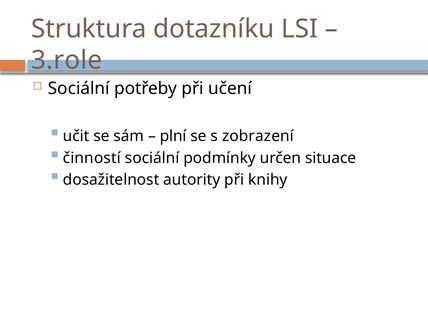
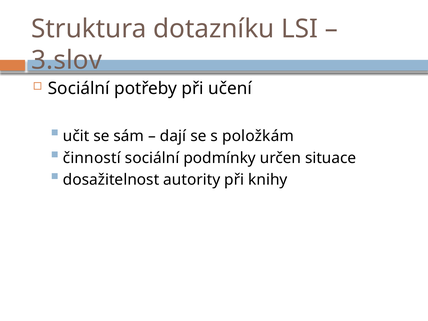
3.role: 3.role -> 3.slov
plní: plní -> dají
zobrazení: zobrazení -> položkám
